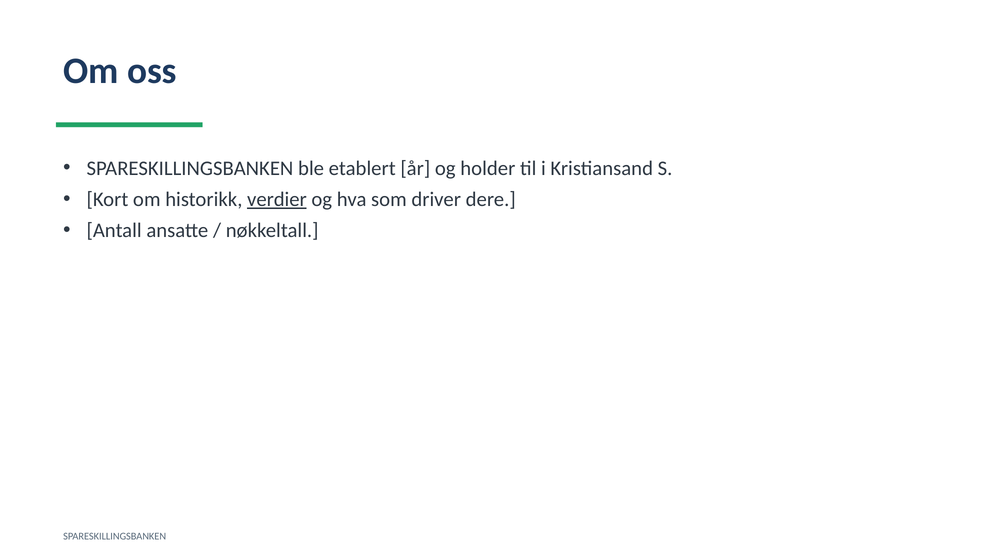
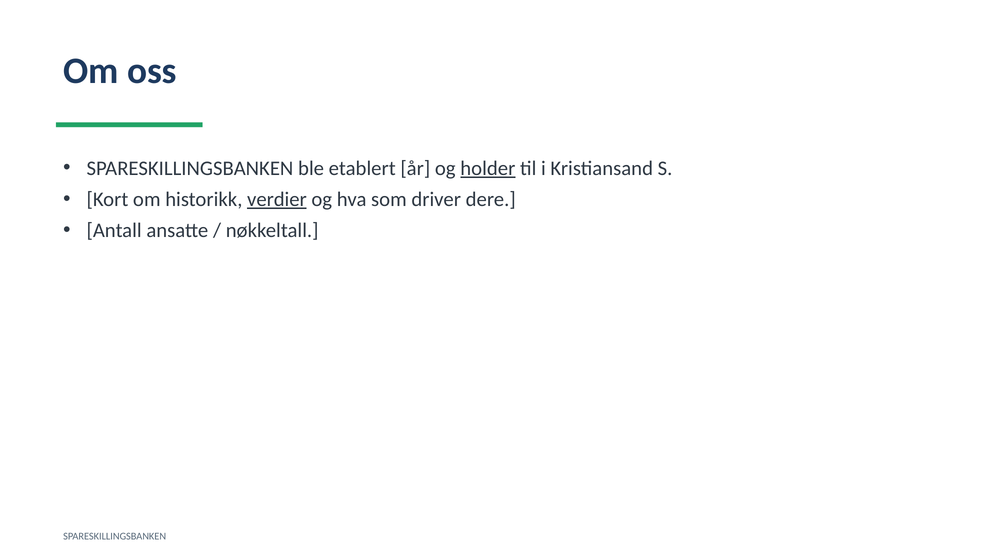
holder underline: none -> present
